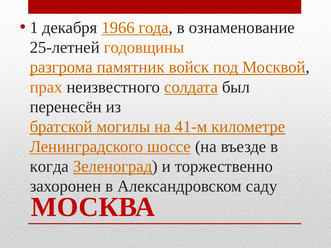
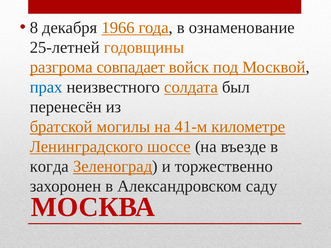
1: 1 -> 8
памятник: памятник -> совпадает
прах colour: orange -> blue
